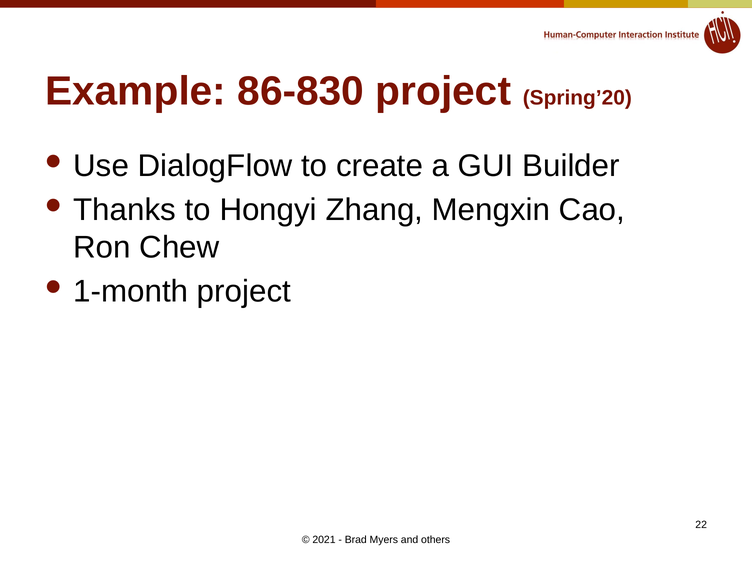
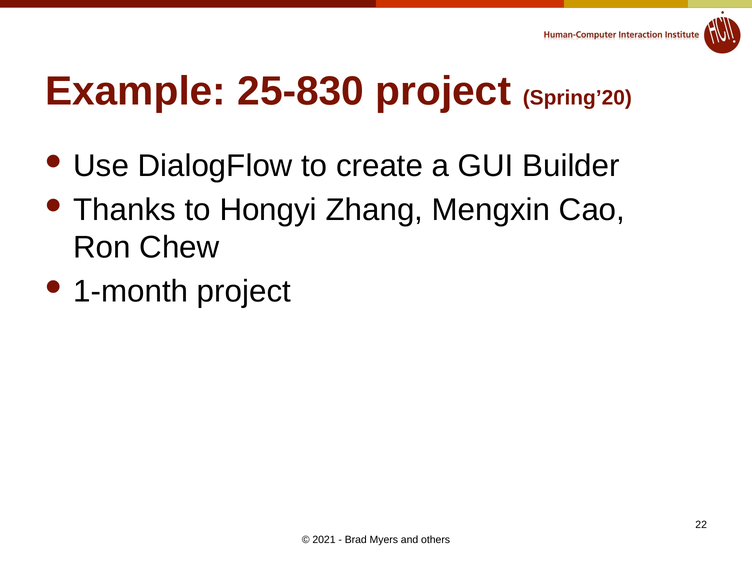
86-830: 86-830 -> 25-830
